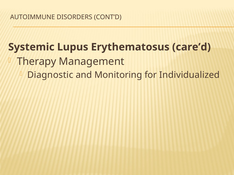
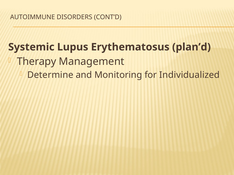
care’d: care’d -> plan’d
Diagnostic: Diagnostic -> Determine
